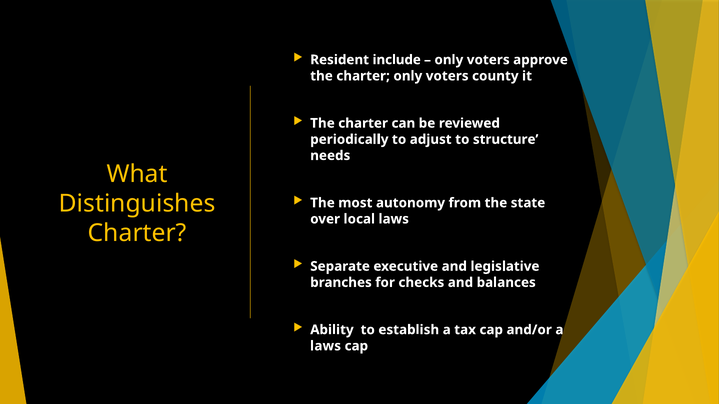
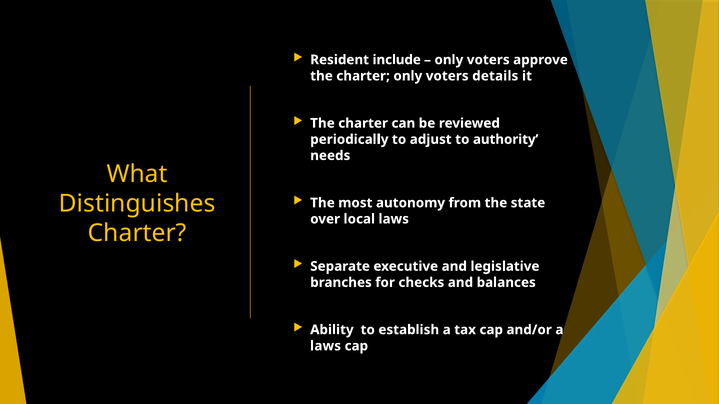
county: county -> details
structure: structure -> authority
